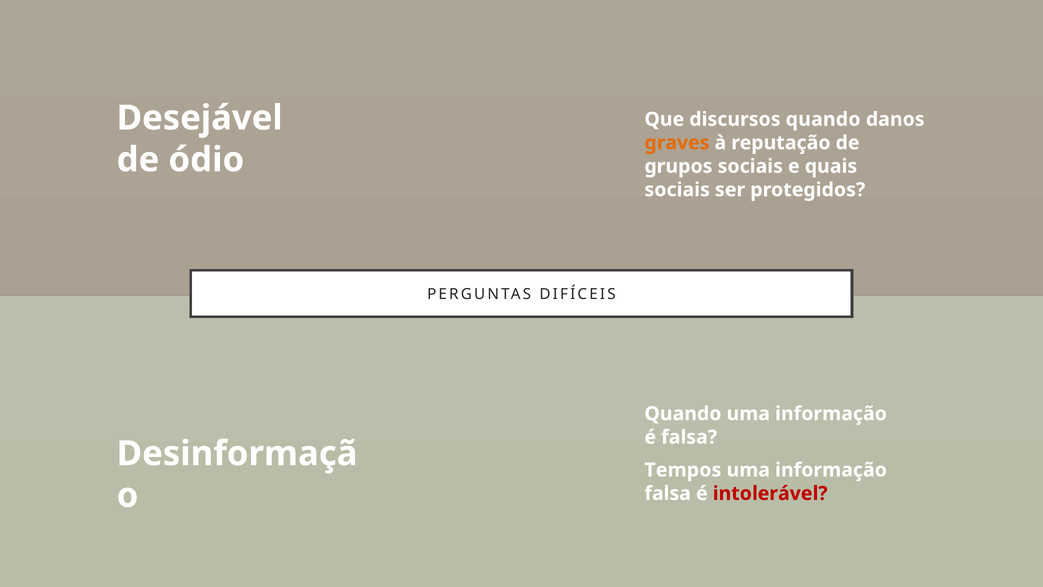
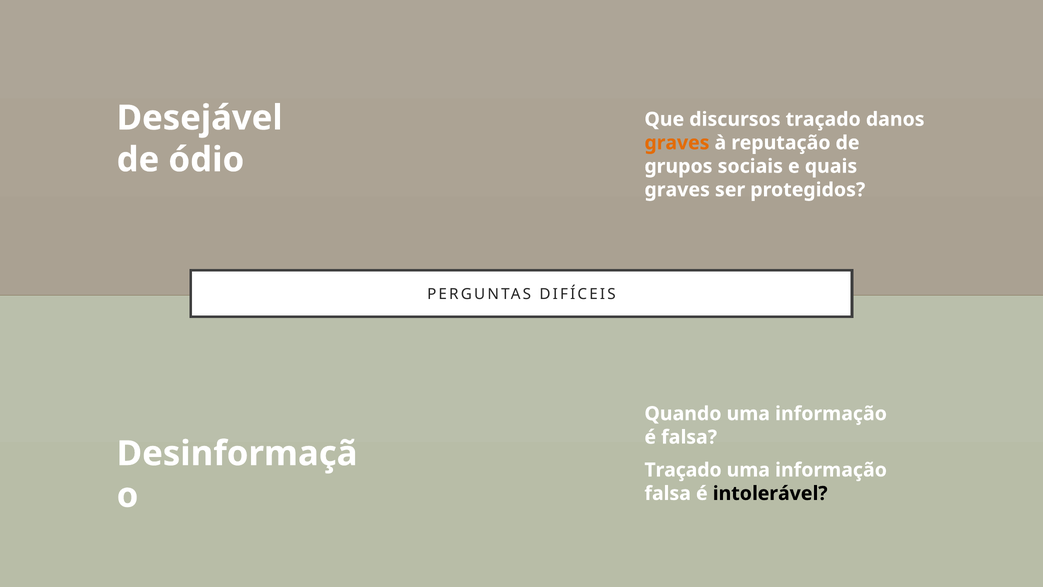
discursos quando: quando -> traçado
sociais at (677, 190): sociais -> graves
Tempos at (683, 470): Tempos -> Traçado
intolerável colour: red -> black
